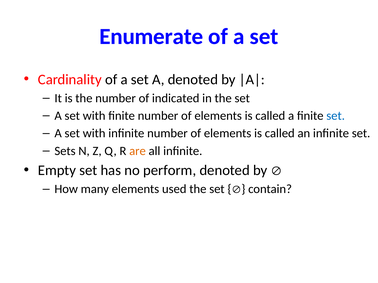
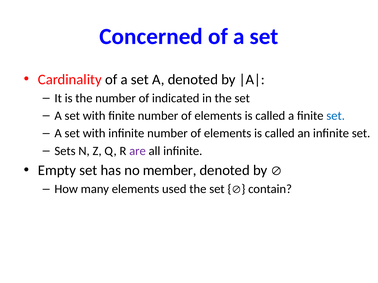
Enumerate: Enumerate -> Concerned
are colour: orange -> purple
perform: perform -> member
